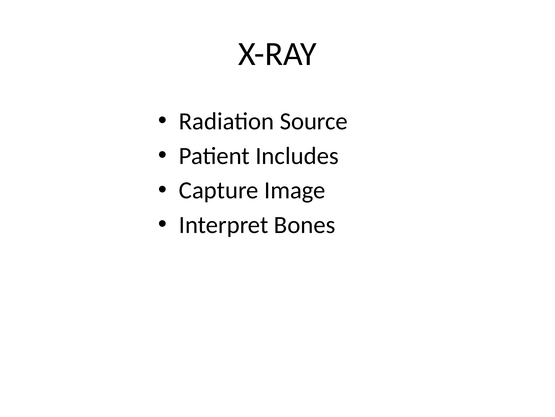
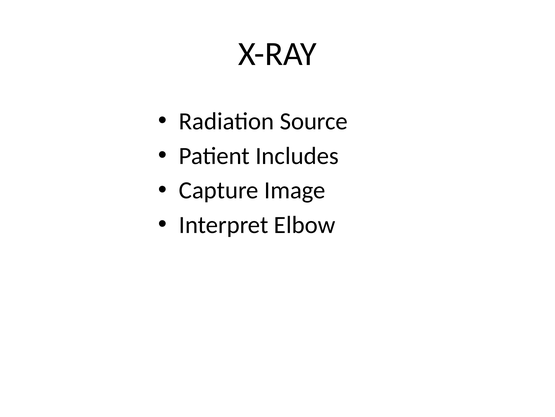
Bones: Bones -> Elbow
